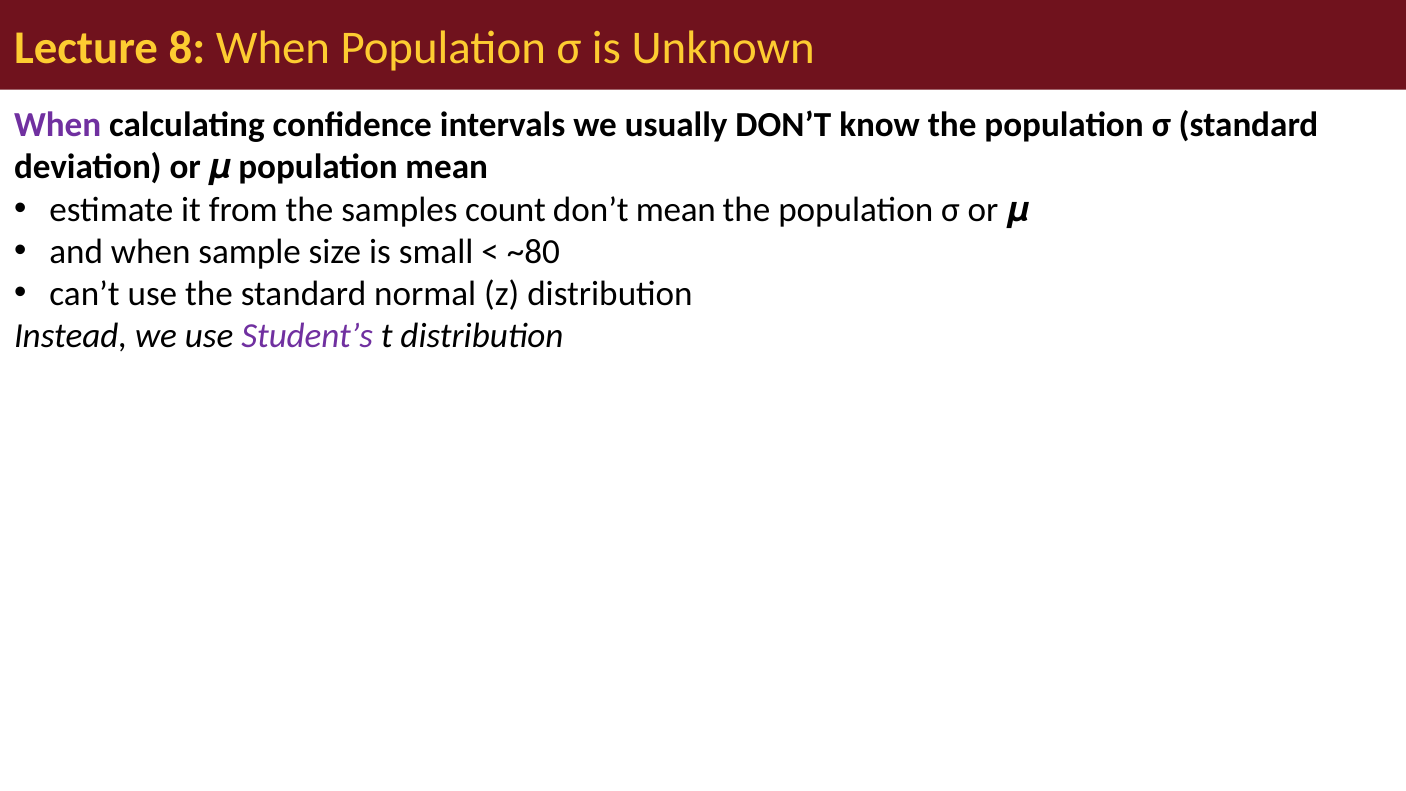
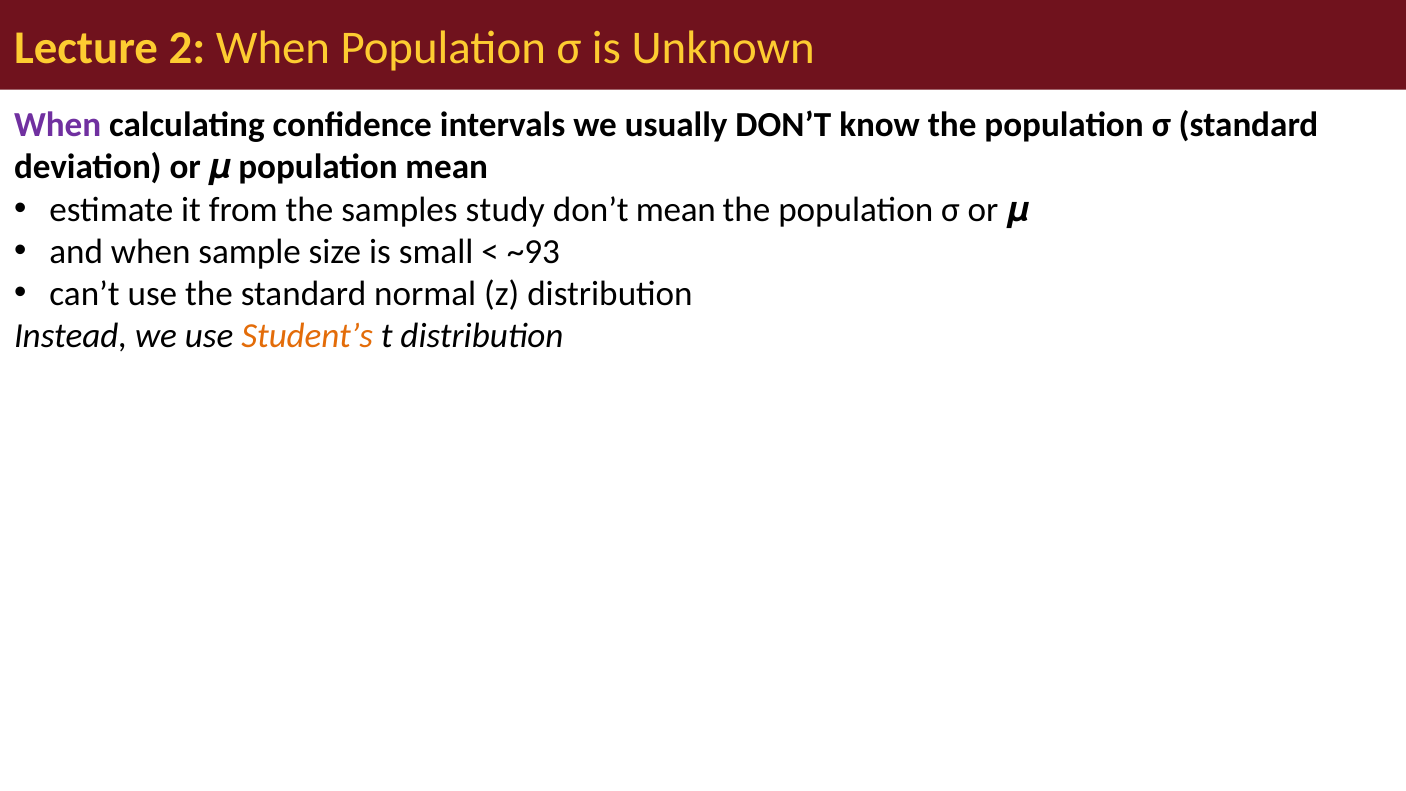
8: 8 -> 2
count: count -> study
~80: ~80 -> ~93
Student’s colour: purple -> orange
